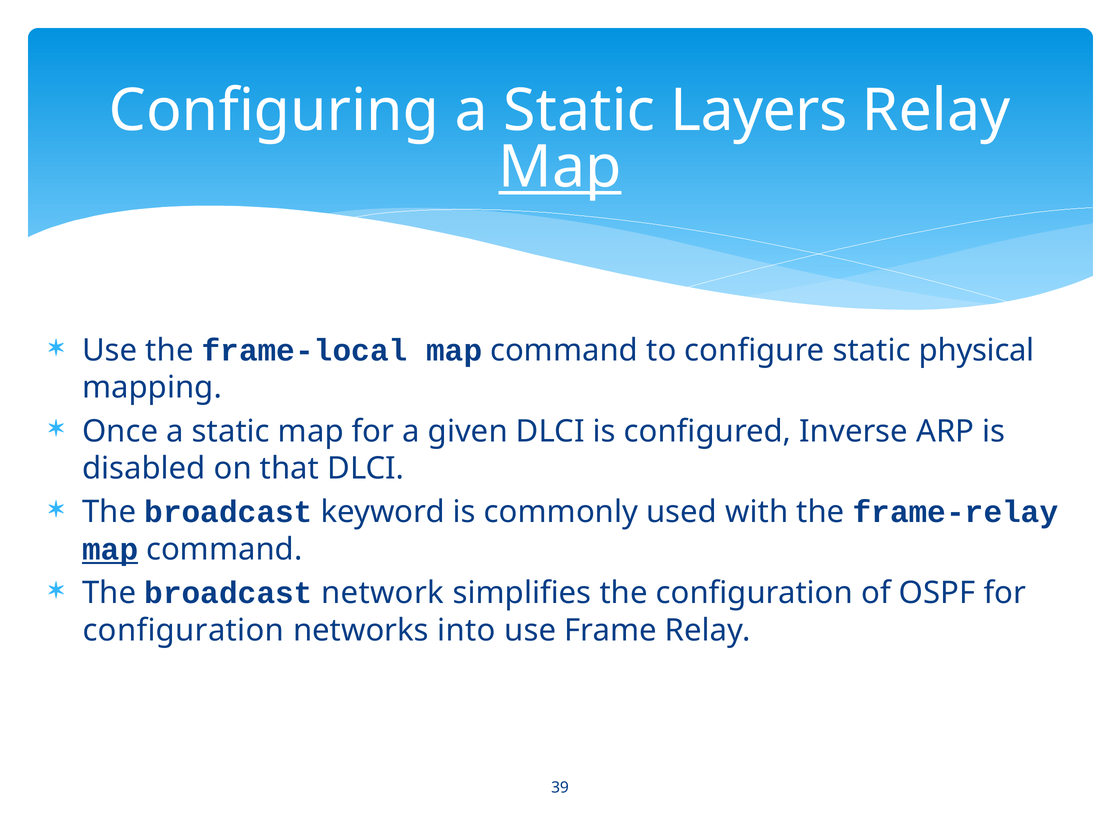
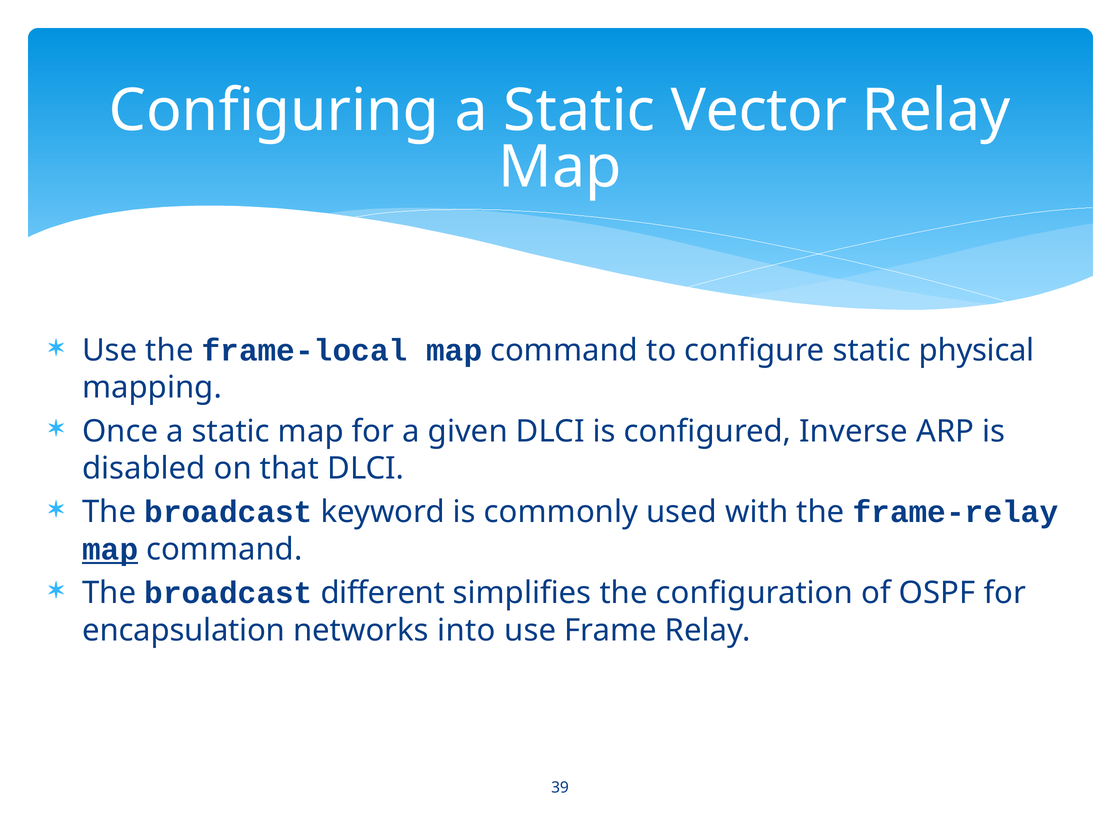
Layers: Layers -> Vector
Map at (560, 167) underline: present -> none
network: network -> different
configuration at (183, 630): configuration -> encapsulation
